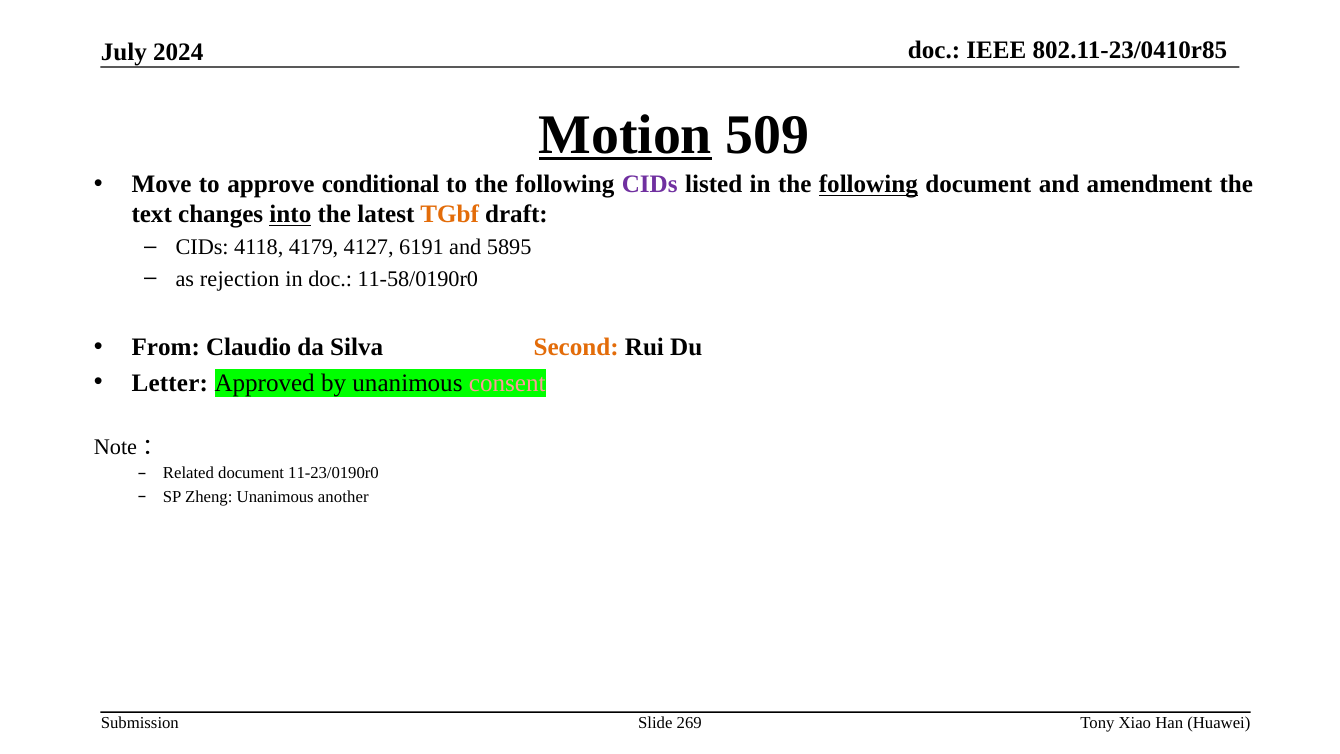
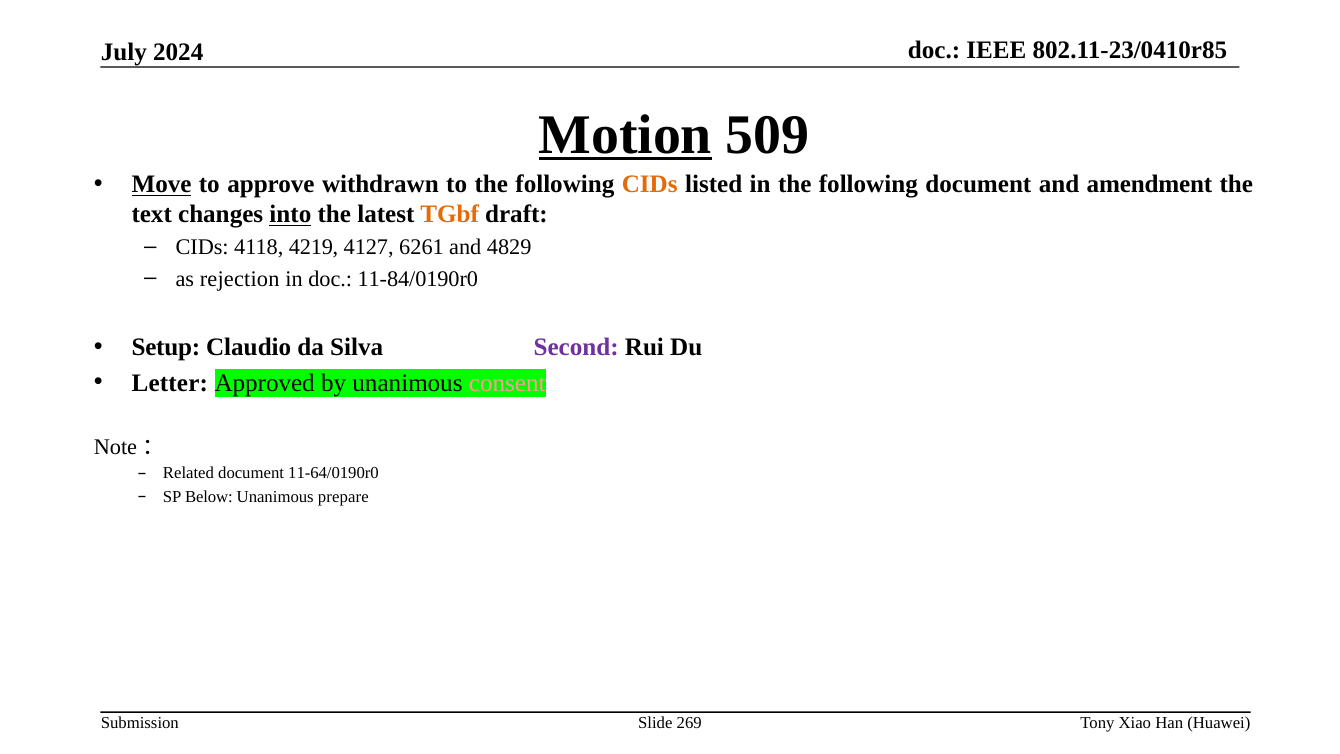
Move underline: none -> present
conditional: conditional -> withdrawn
CIDs at (650, 184) colour: purple -> orange
following at (868, 184) underline: present -> none
4179: 4179 -> 4219
6191: 6191 -> 6261
5895: 5895 -> 4829
11-58/0190r0: 11-58/0190r0 -> 11-84/0190r0
From: From -> Setup
Second colour: orange -> purple
11-23/0190r0: 11-23/0190r0 -> 11-64/0190r0
Zheng: Zheng -> Below
another: another -> prepare
